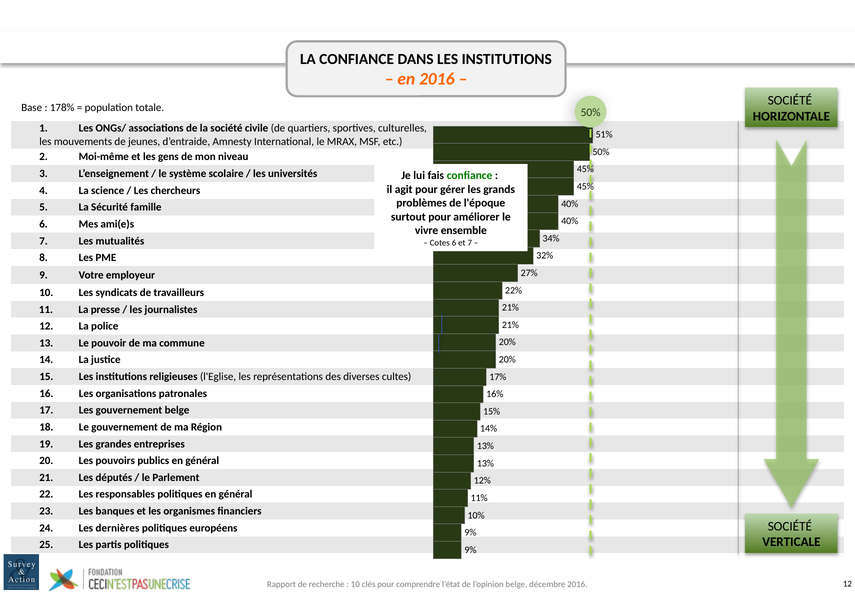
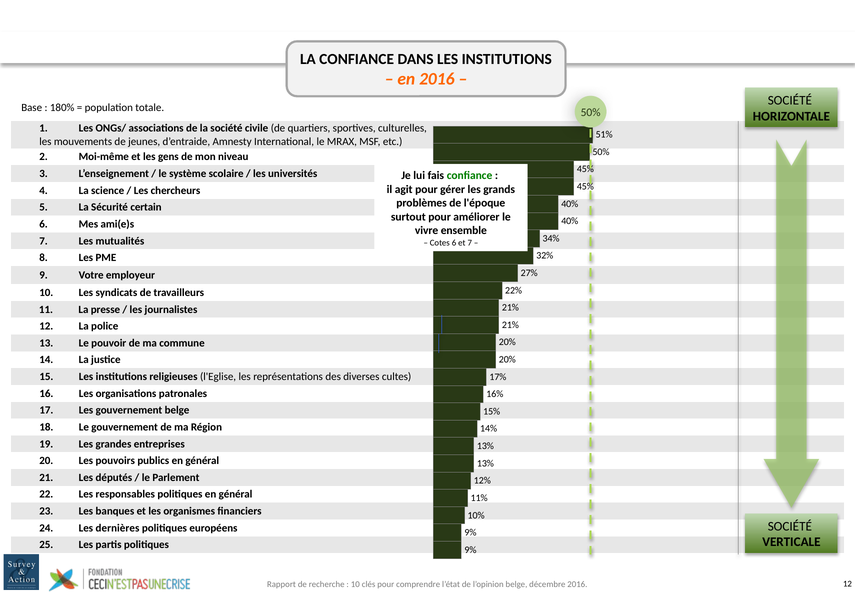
178%: 178% -> 180%
famille: famille -> certain
